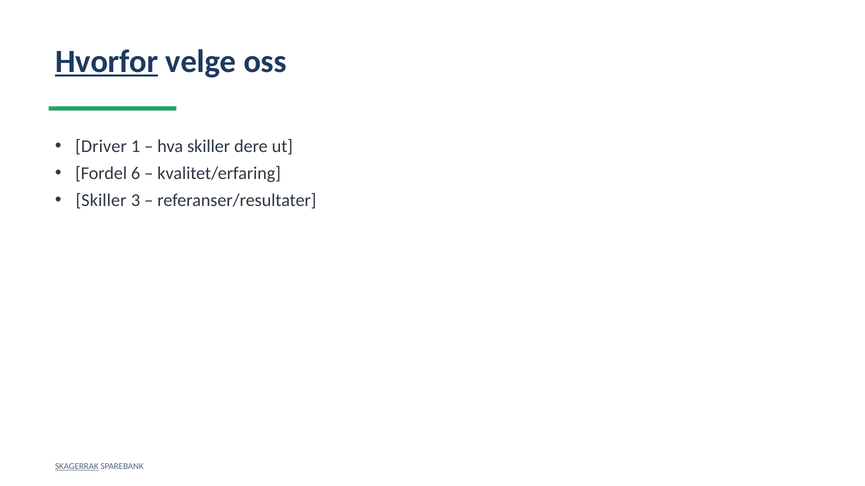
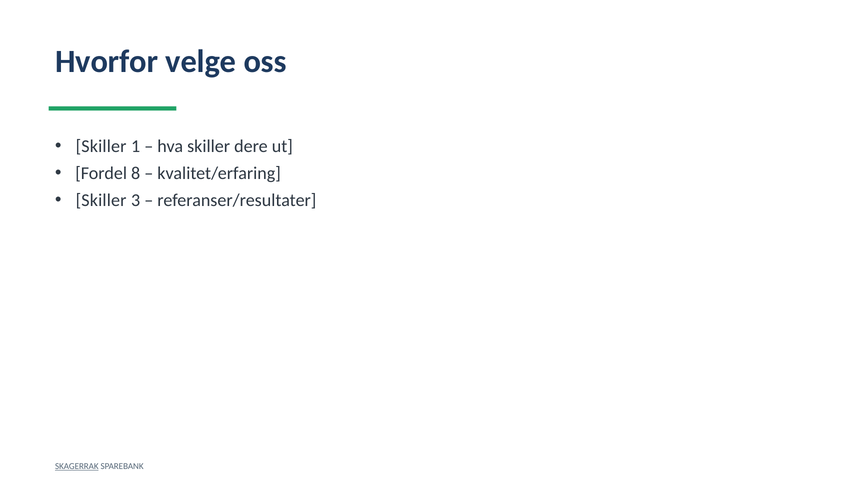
Hvorfor underline: present -> none
Driver at (101, 147): Driver -> Skiller
6: 6 -> 8
